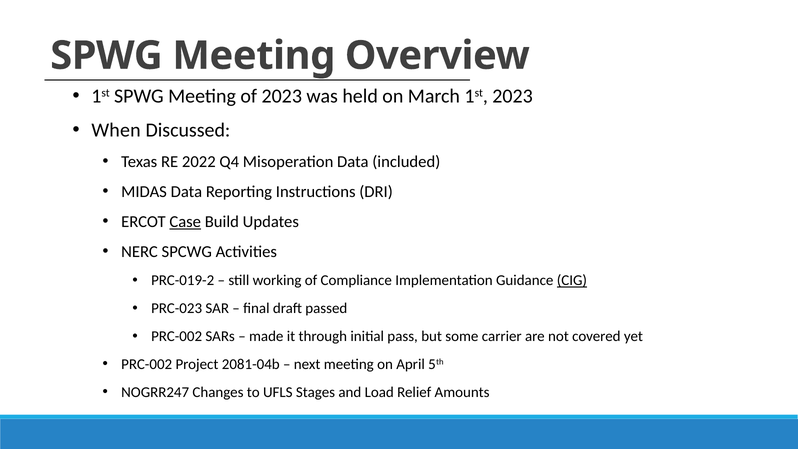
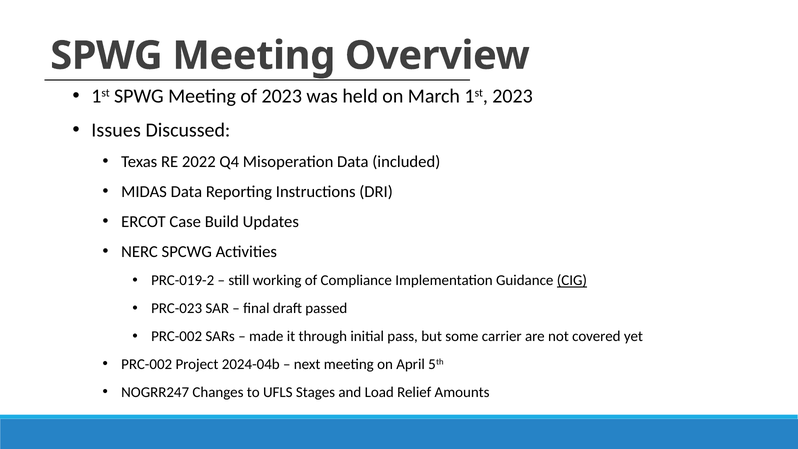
When: When -> Issues
Case underline: present -> none
2081-04b: 2081-04b -> 2024-04b
